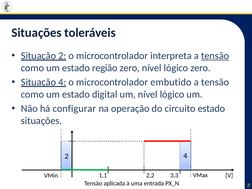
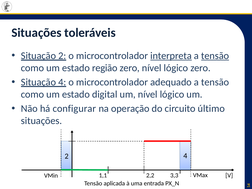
interpreta underline: none -> present
embutido: embutido -> adequado
circuito estado: estado -> último
